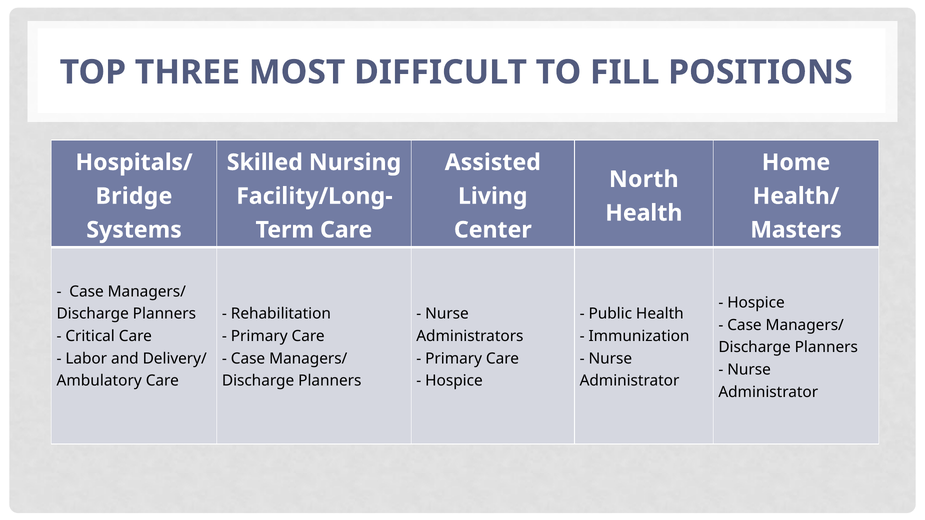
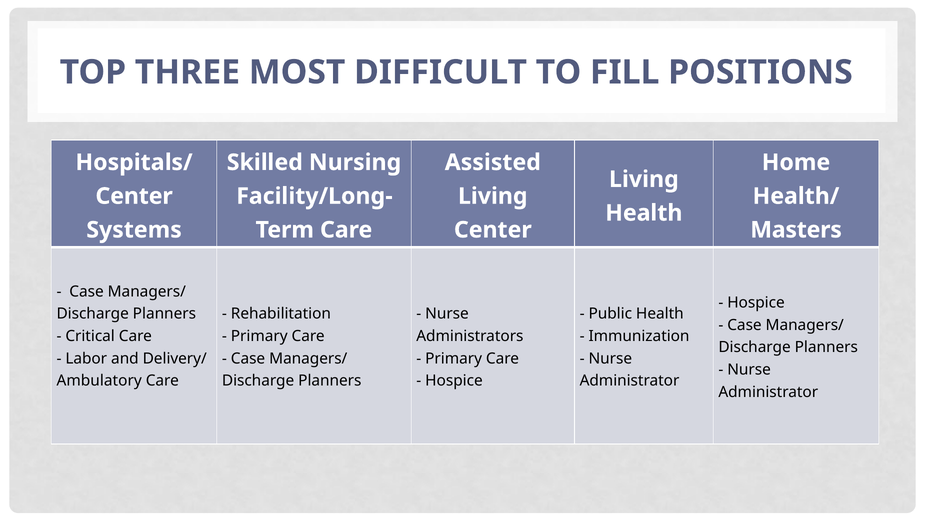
North at (644, 179): North -> Living
Bridge at (134, 196): Bridge -> Center
